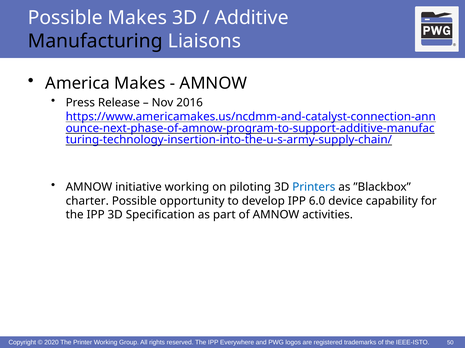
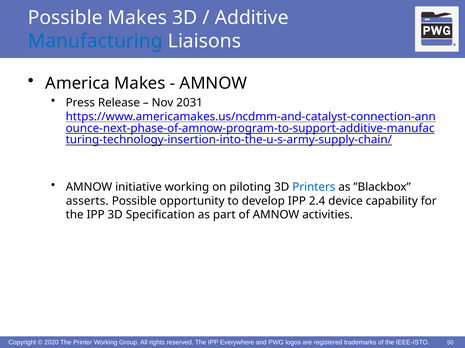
Manufacturing colour: black -> blue
2016: 2016 -> 2031
charter: charter -> asserts
6.0: 6.0 -> 2.4
